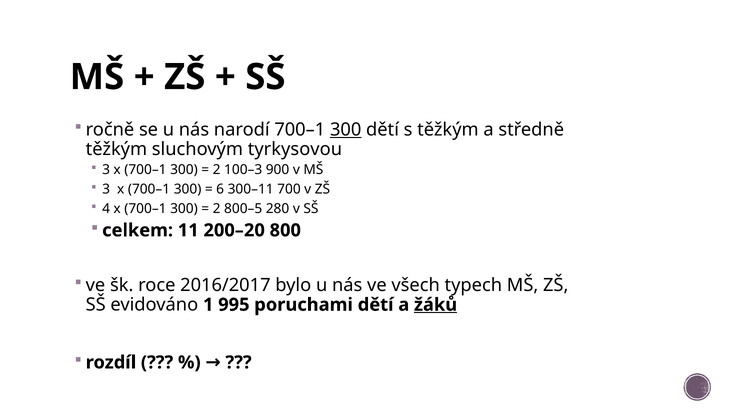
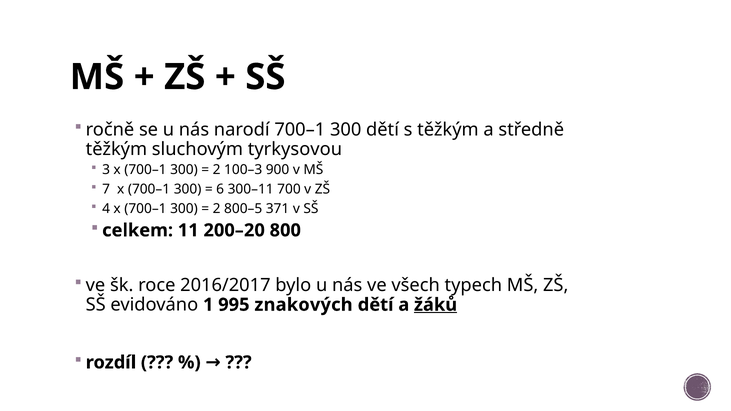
300 at (346, 130) underline: present -> none
3 at (106, 189): 3 -> 7
280: 280 -> 371
poruchami: poruchami -> znakových
